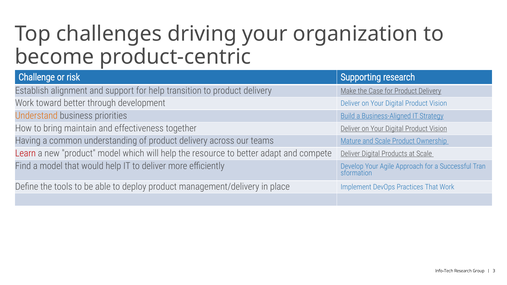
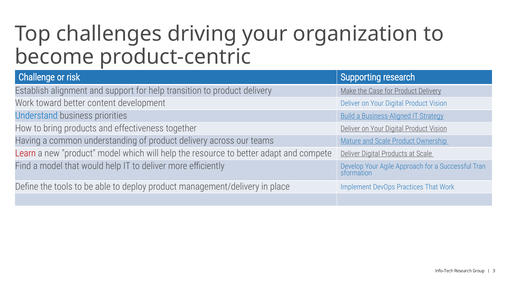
through: through -> content
Understand colour: orange -> blue
bring maintain: maintain -> products
